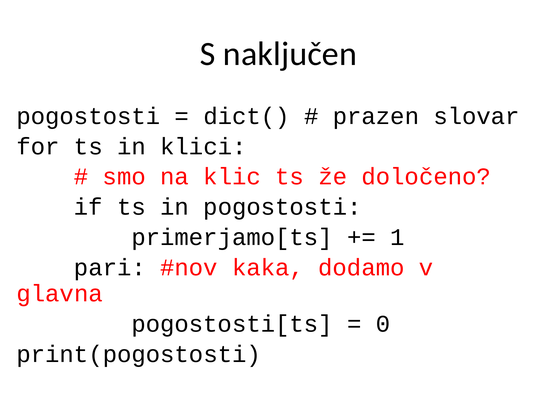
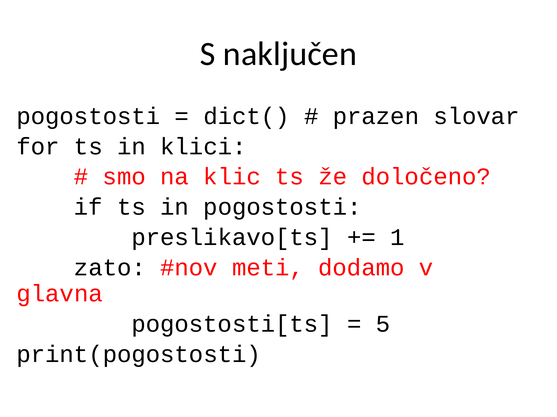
primerjamo[ts: primerjamo[ts -> preslikavo[ts
pari: pari -> zato
kaka: kaka -> meti
0: 0 -> 5
